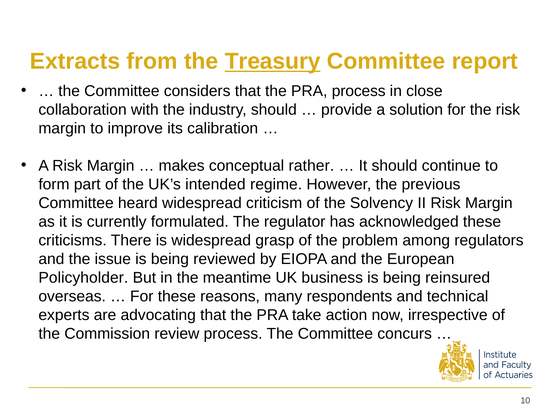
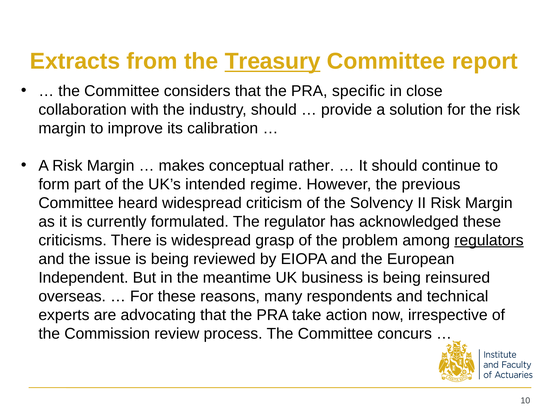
PRA process: process -> specific
regulators underline: none -> present
Policyholder: Policyholder -> Independent
